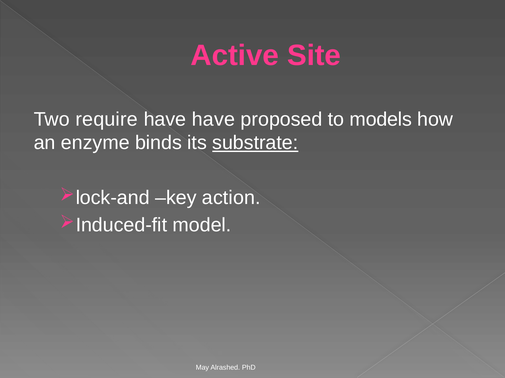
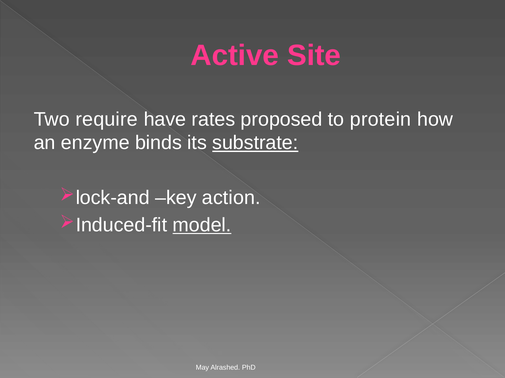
have have: have -> rates
models: models -> protein
model underline: none -> present
